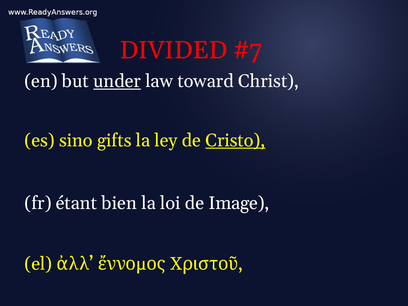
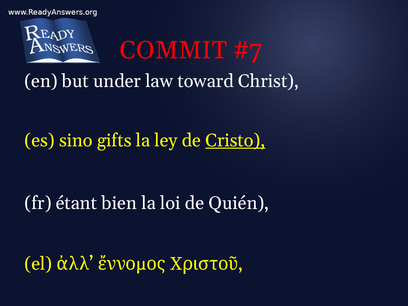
DIVIDED: DIVIDED -> COMMIT
under underline: present -> none
Image: Image -> Quién
